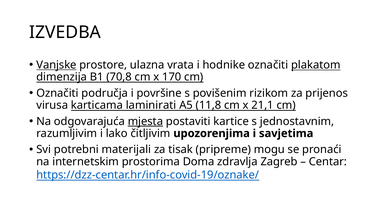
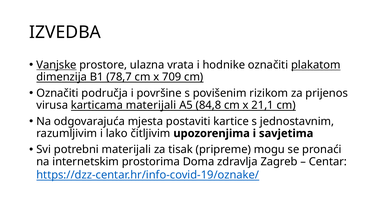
70,8: 70,8 -> 78,7
170: 170 -> 709
karticama laminirati: laminirati -> materijali
11,8: 11,8 -> 84,8
mjesta underline: present -> none
